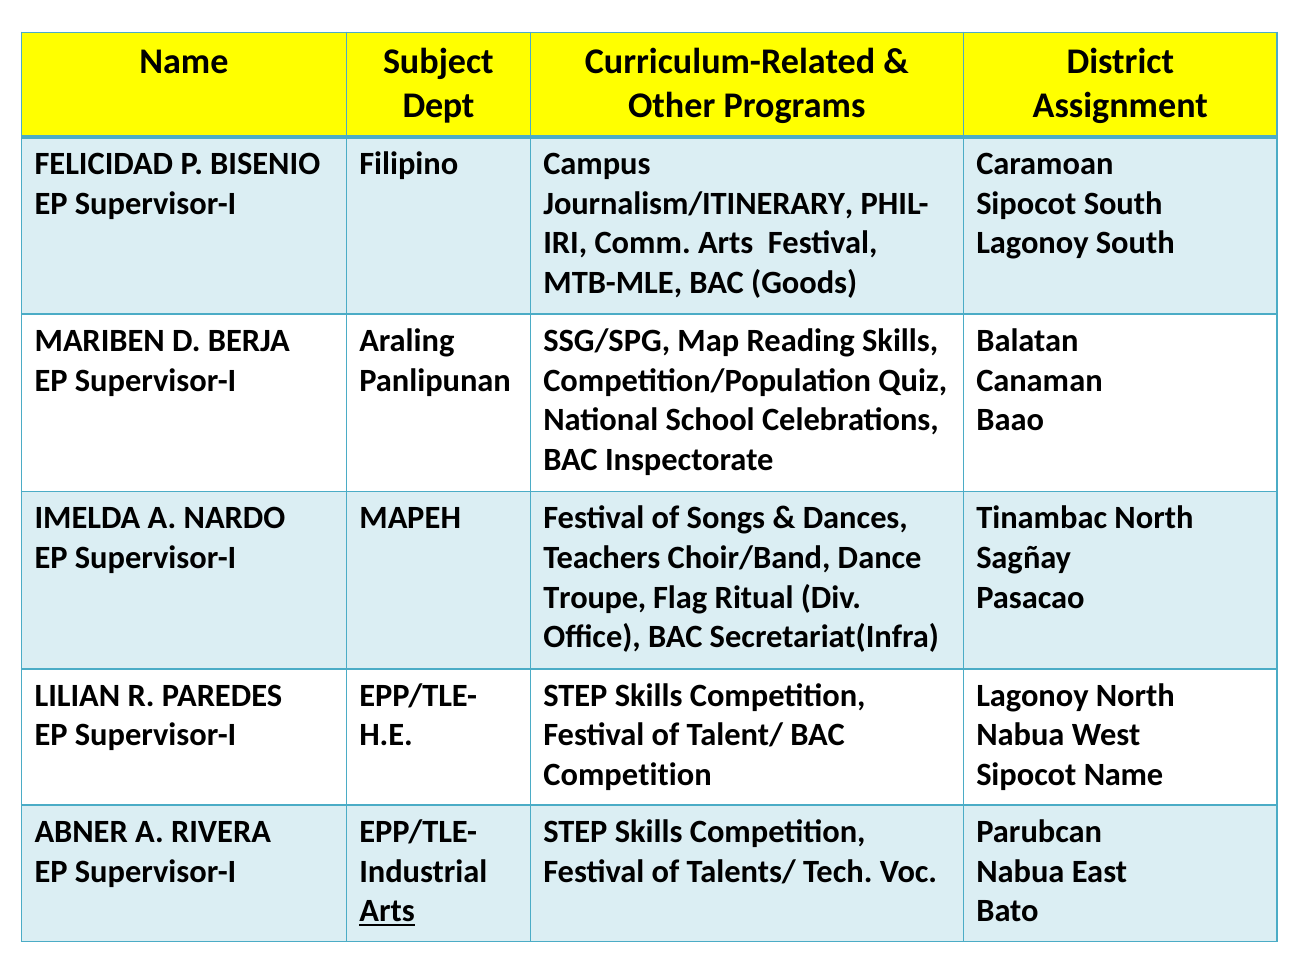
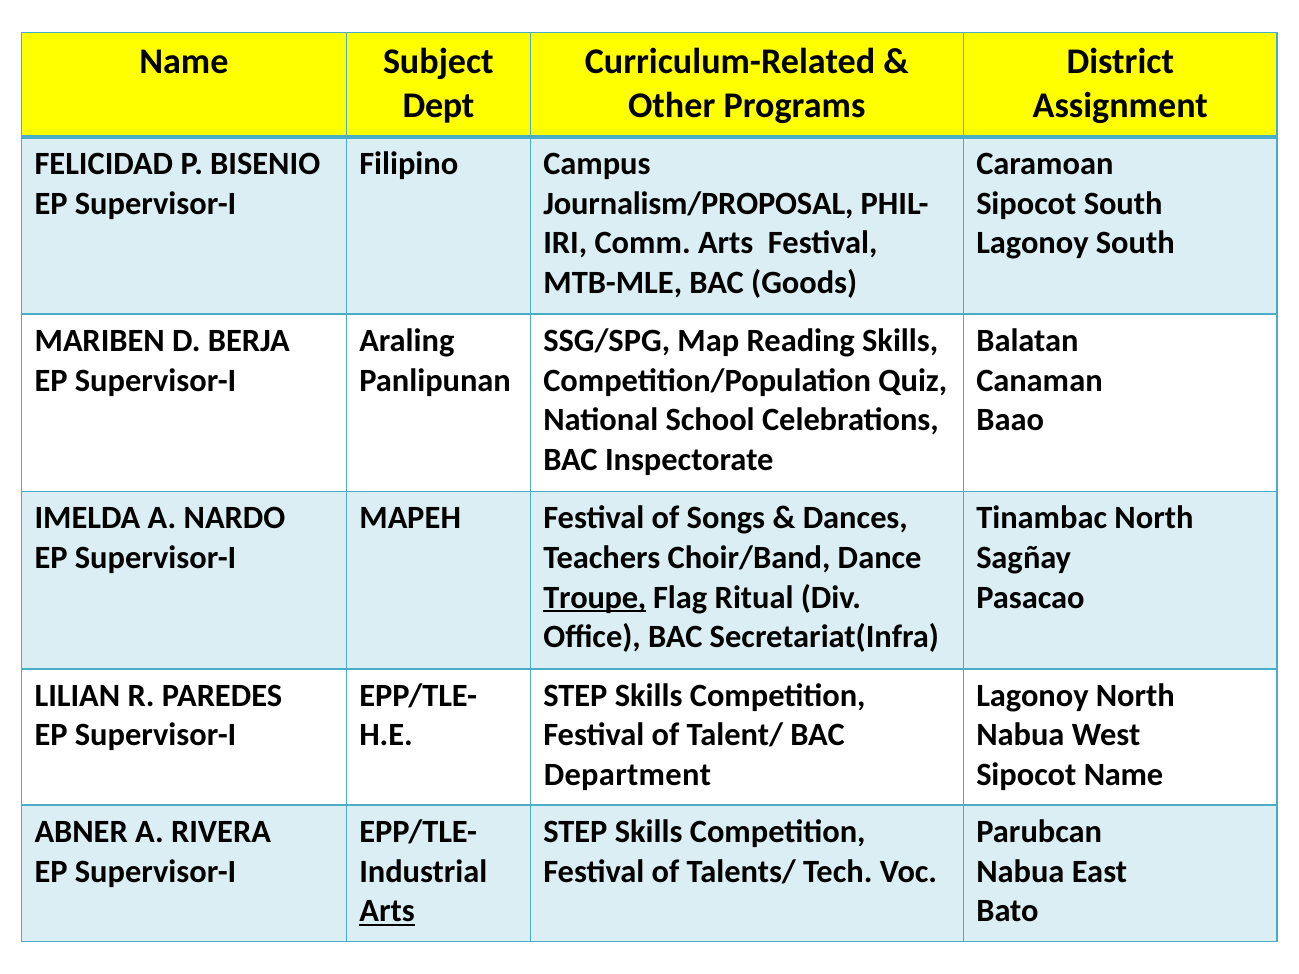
Journalism/ITINERARY: Journalism/ITINERARY -> Journalism/PROPOSAL
Troupe underline: none -> present
Competition at (628, 775): Competition -> Department
